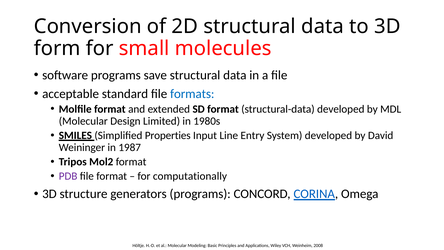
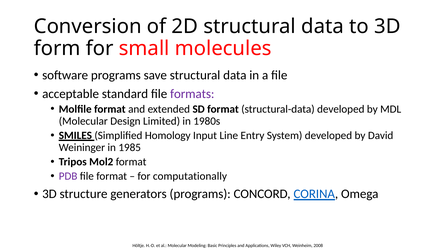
formats colour: blue -> purple
Properties: Properties -> Homology
1987: 1987 -> 1985
